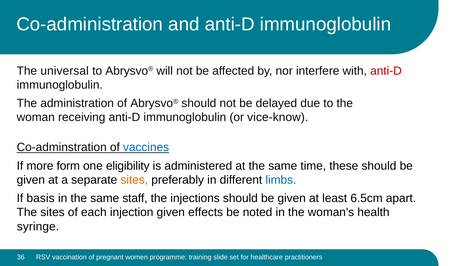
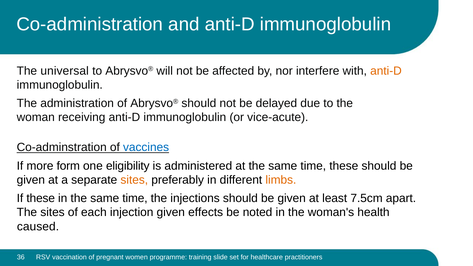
anti-D at (386, 71) colour: red -> orange
vice-know: vice-know -> vice-acute
limbs colour: blue -> orange
If basis: basis -> these
in the same staff: staff -> time
6.5cm: 6.5cm -> 7.5cm
syringe: syringe -> caused
